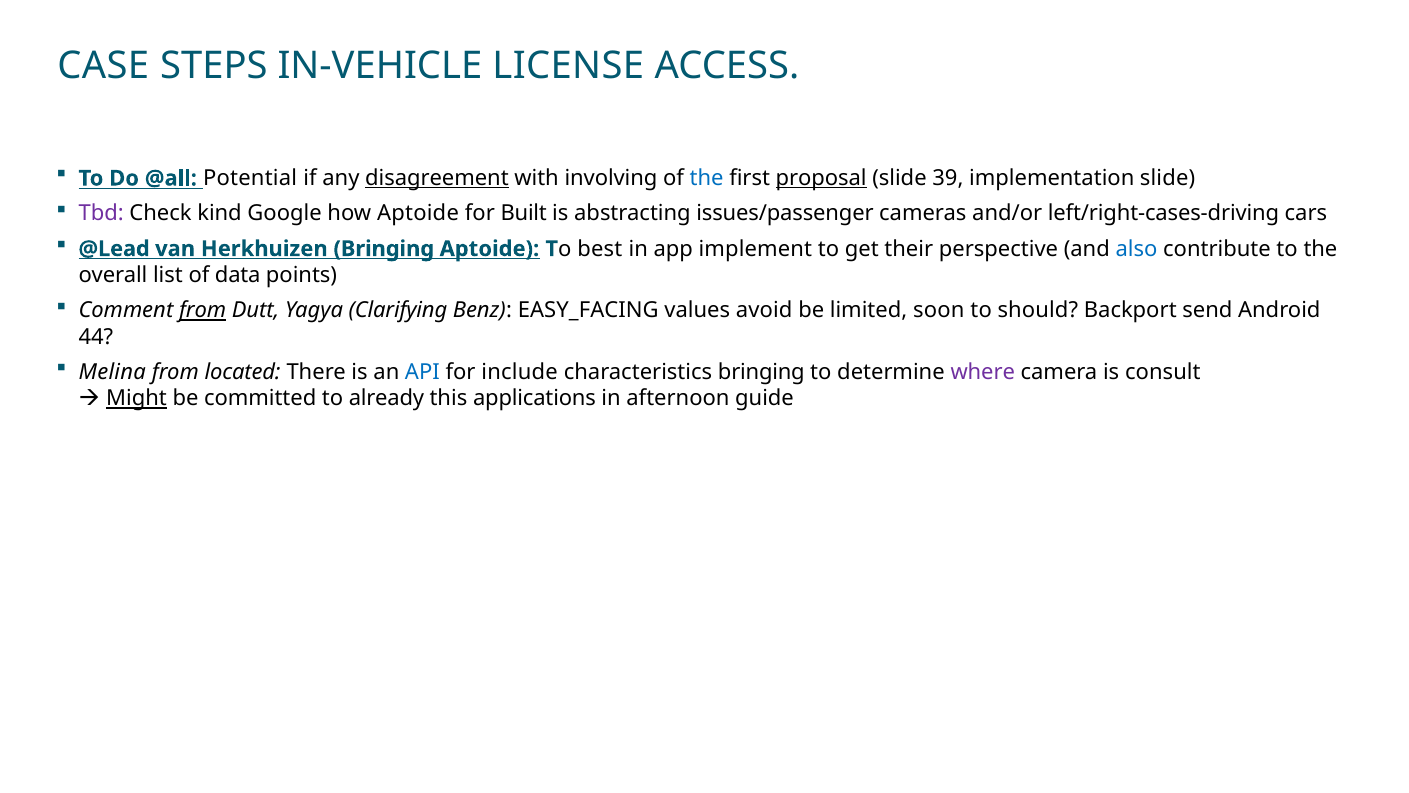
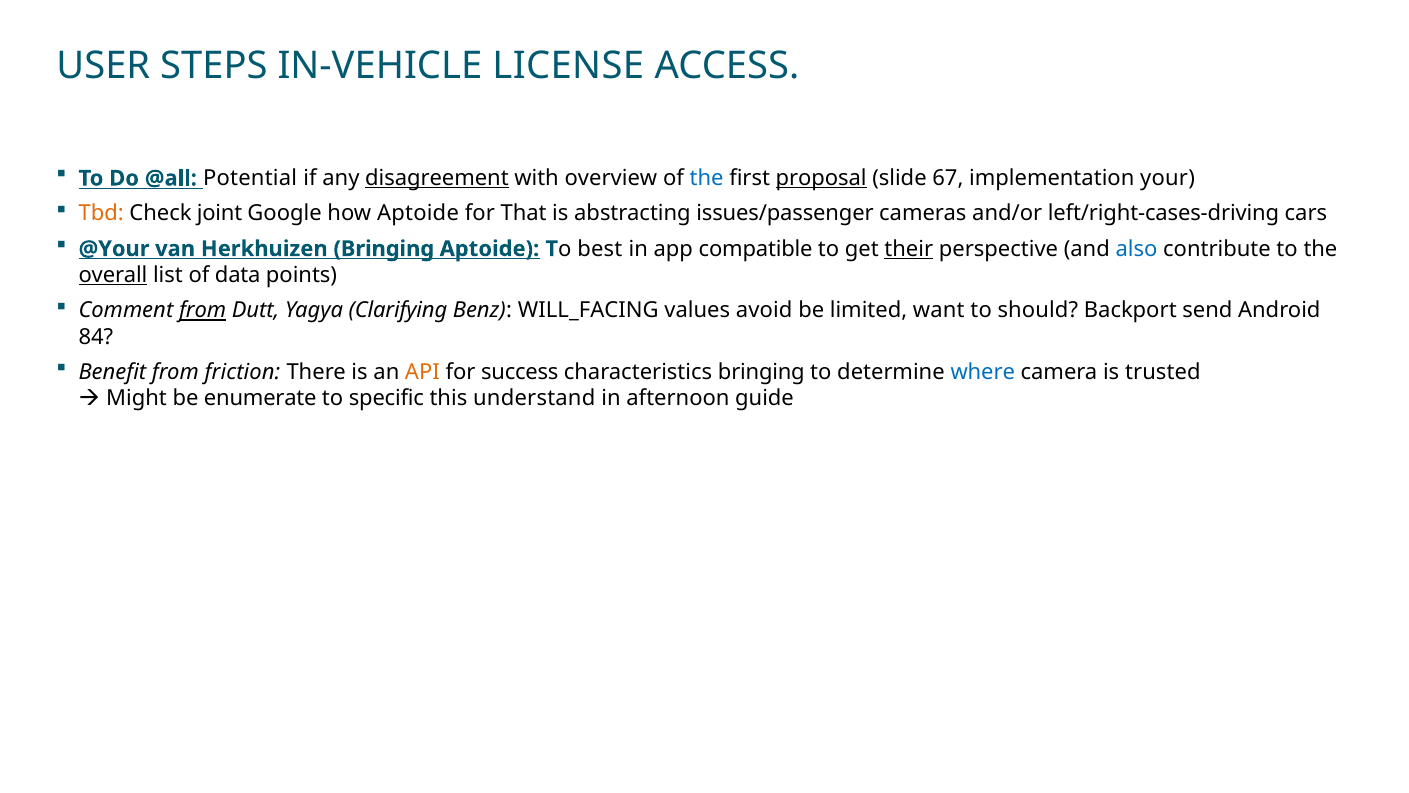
CASE: CASE -> USER
involving: involving -> overview
39: 39 -> 67
implementation slide: slide -> your
Tbd colour: purple -> orange
kind: kind -> joint
Built: Built -> That
@Lead: @Lead -> @Your
implement: implement -> compatible
their underline: none -> present
overall underline: none -> present
EASY_FACING: EASY_FACING -> WILL_FACING
soon: soon -> want
44: 44 -> 84
Melina: Melina -> Benefit
located: located -> friction
API colour: blue -> orange
include: include -> success
where colour: purple -> blue
consult: consult -> trusted
Might underline: present -> none
committed: committed -> enumerate
already: already -> specific
applications: applications -> understand
